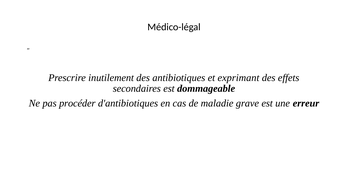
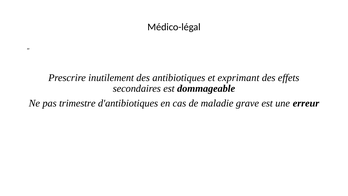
procéder: procéder -> trimestre
